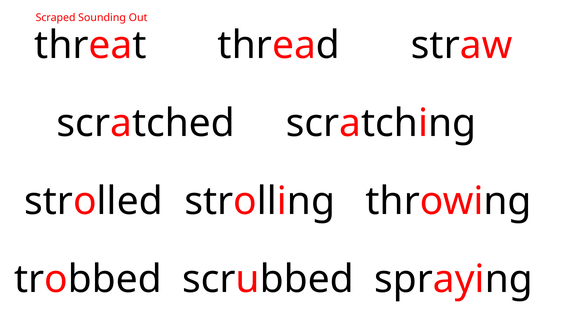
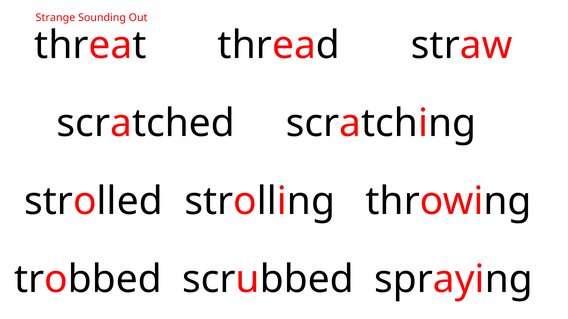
Scraped: Scraped -> Strange
